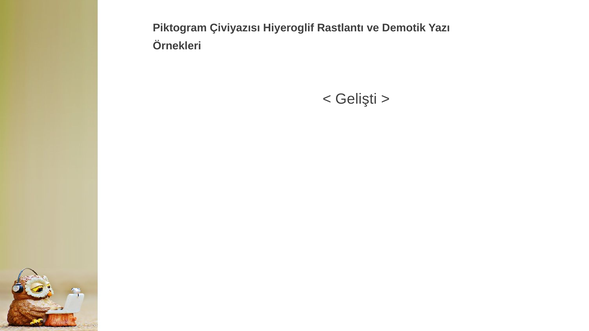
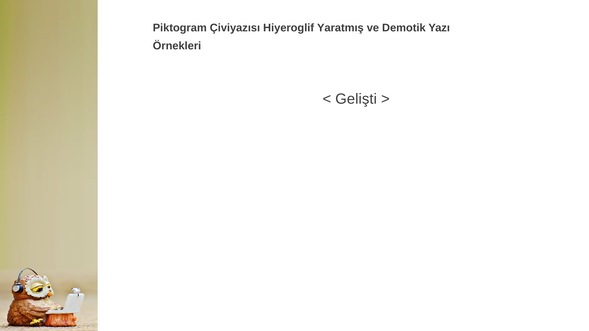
Rastlantı: Rastlantı -> Yaratmış
